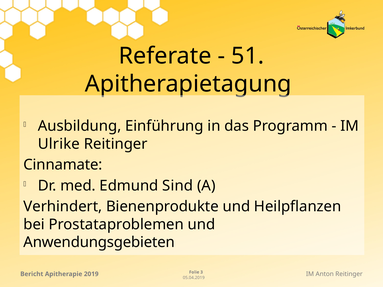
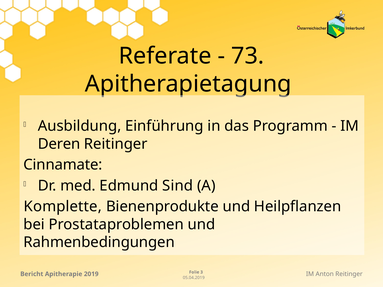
51: 51 -> 73
Ulrike: Ulrike -> Deren
Verhindert: Verhindert -> Komplette
Anwendungsgebieten: Anwendungsgebieten -> Rahmenbedingungen
